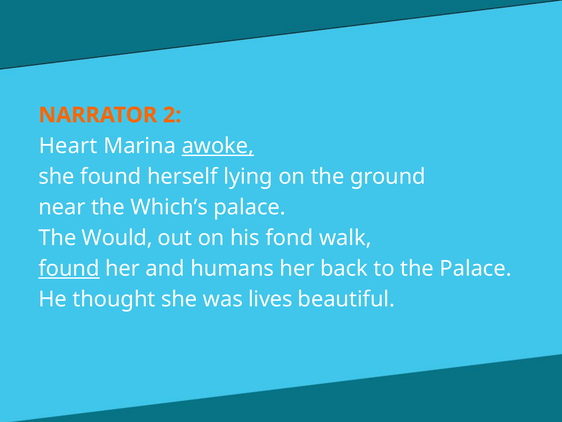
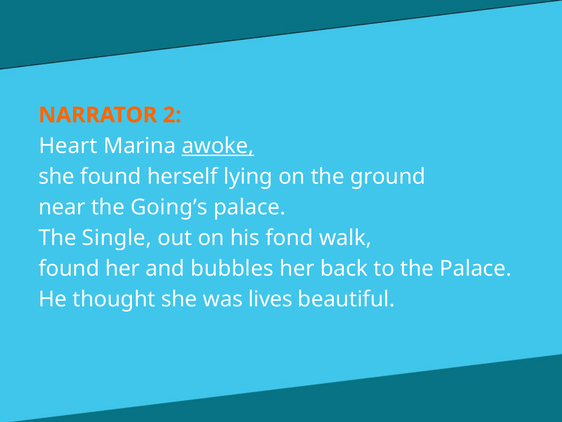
Which’s: Which’s -> Going’s
Would: Would -> Single
found at (69, 268) underline: present -> none
humans: humans -> bubbles
